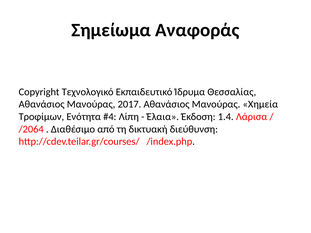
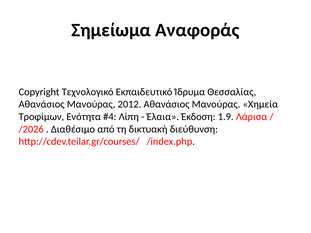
2017: 2017 -> 2012
1.4: 1.4 -> 1.9
/2064: /2064 -> /2026
